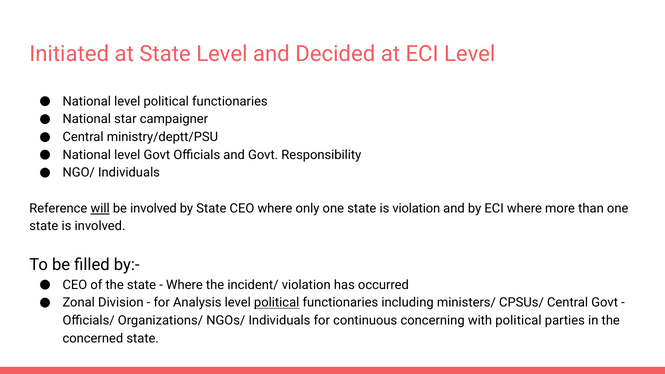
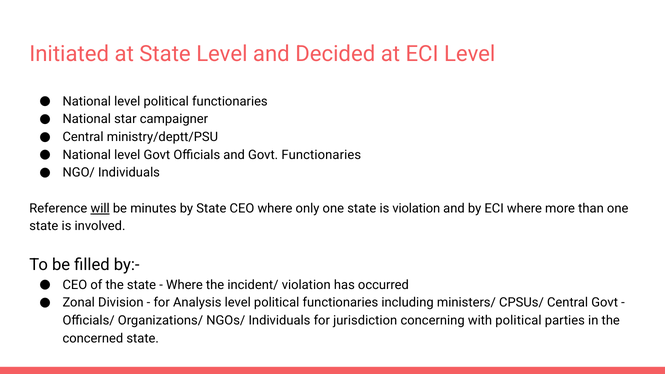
Govt Responsibility: Responsibility -> Functionaries
be involved: involved -> minutes
political at (277, 303) underline: present -> none
continuous: continuous -> jurisdiction
